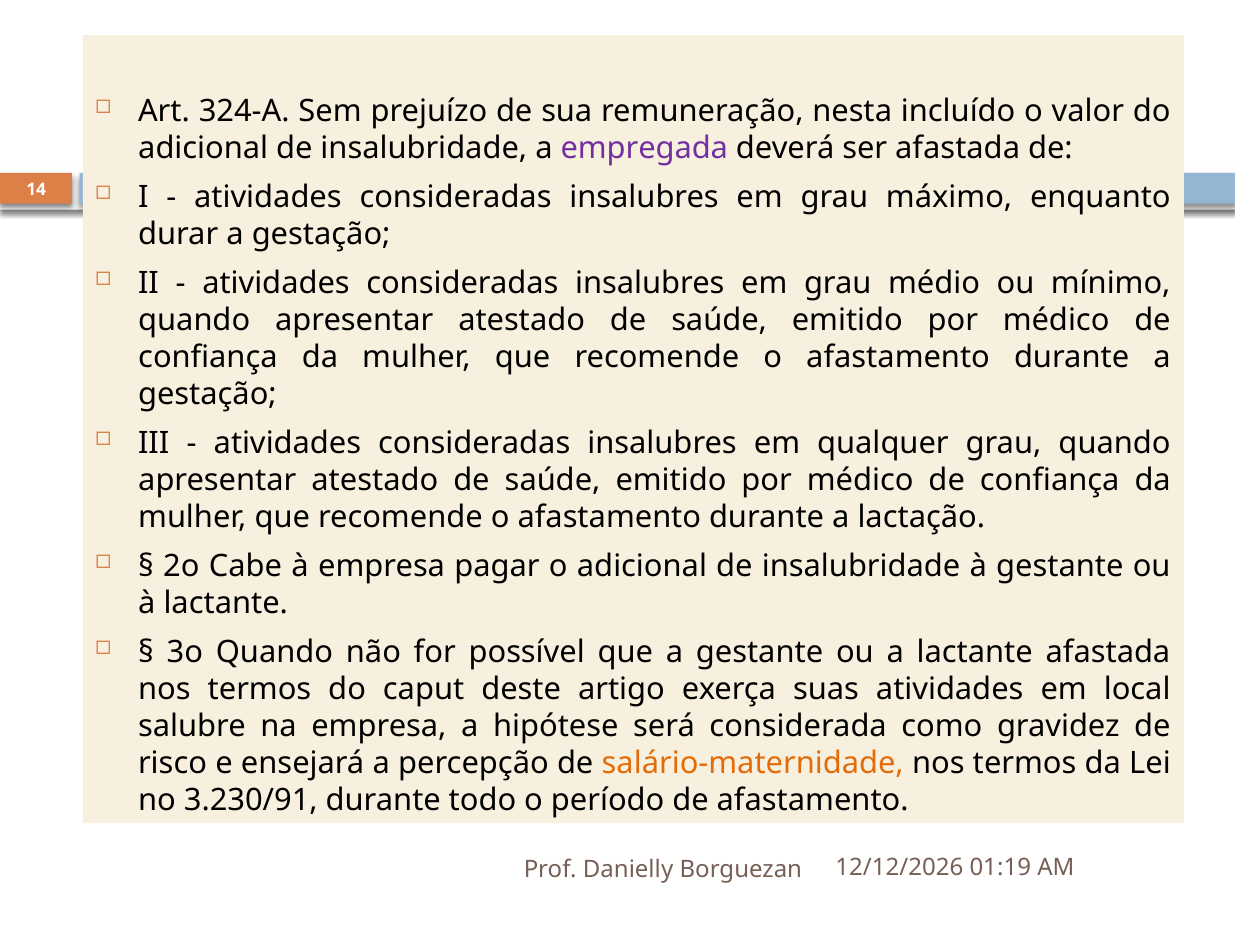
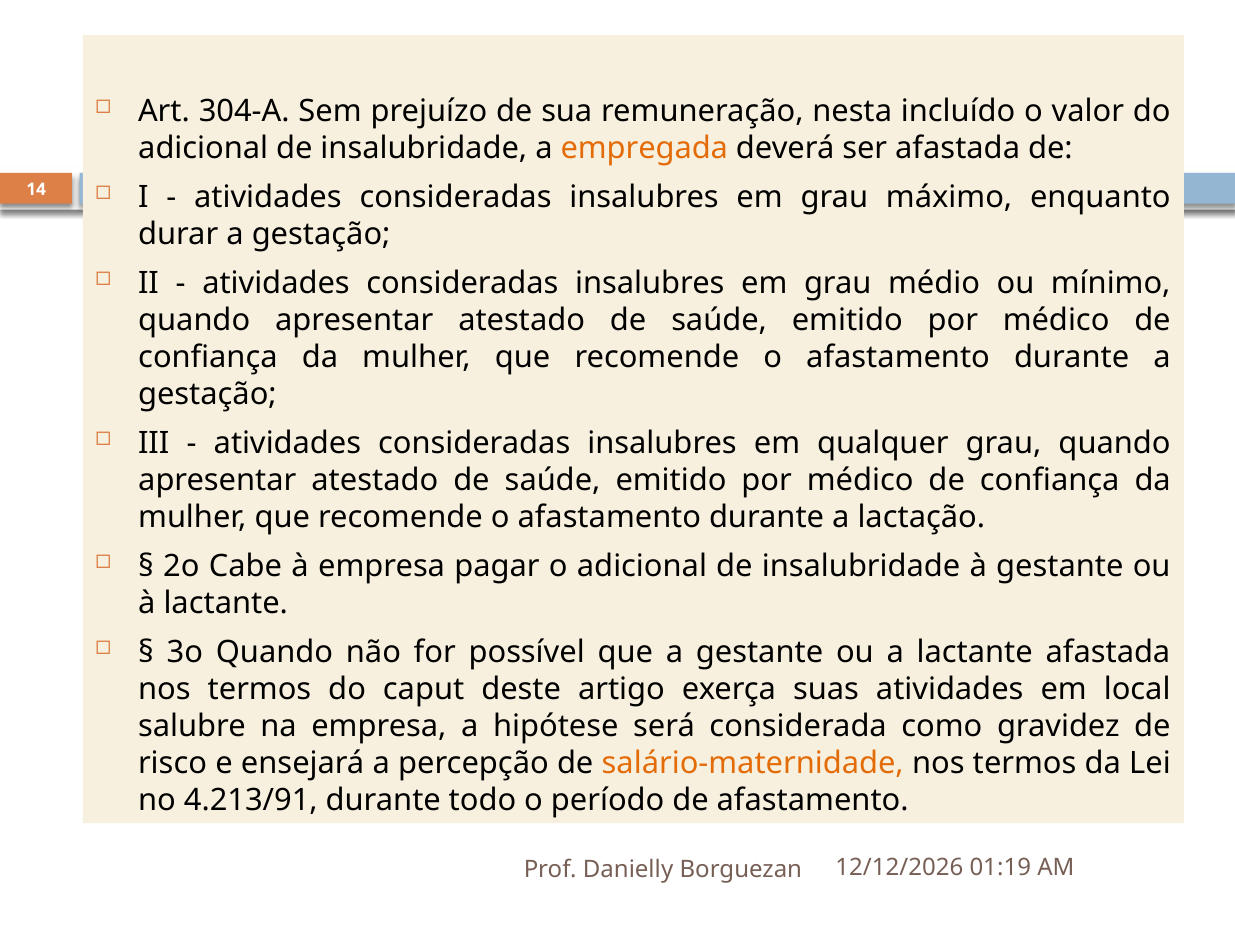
324-A: 324-A -> 304-A
empregada colour: purple -> orange
3.230/91: 3.230/91 -> 4.213/91
